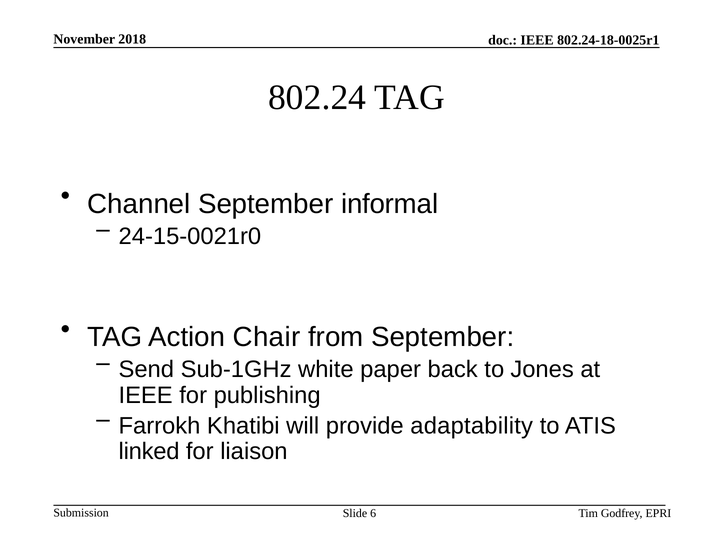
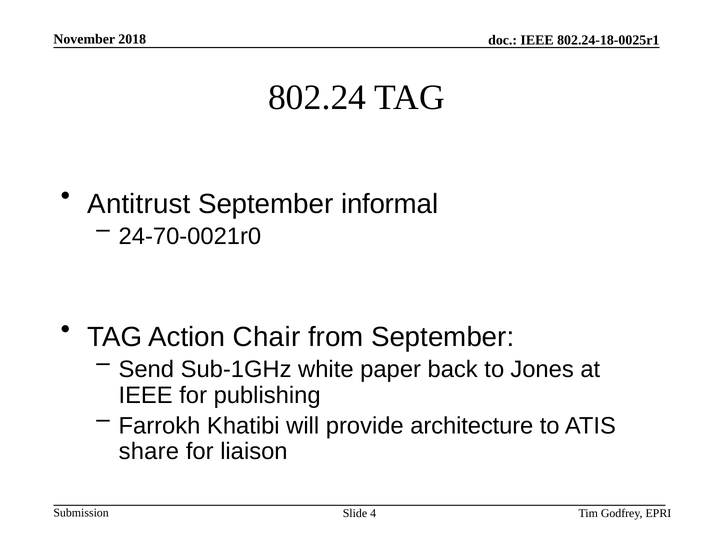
Channel: Channel -> Antitrust
24-15-0021r0: 24-15-0021r0 -> 24-70-0021r0
adaptability: adaptability -> architecture
linked: linked -> share
6: 6 -> 4
